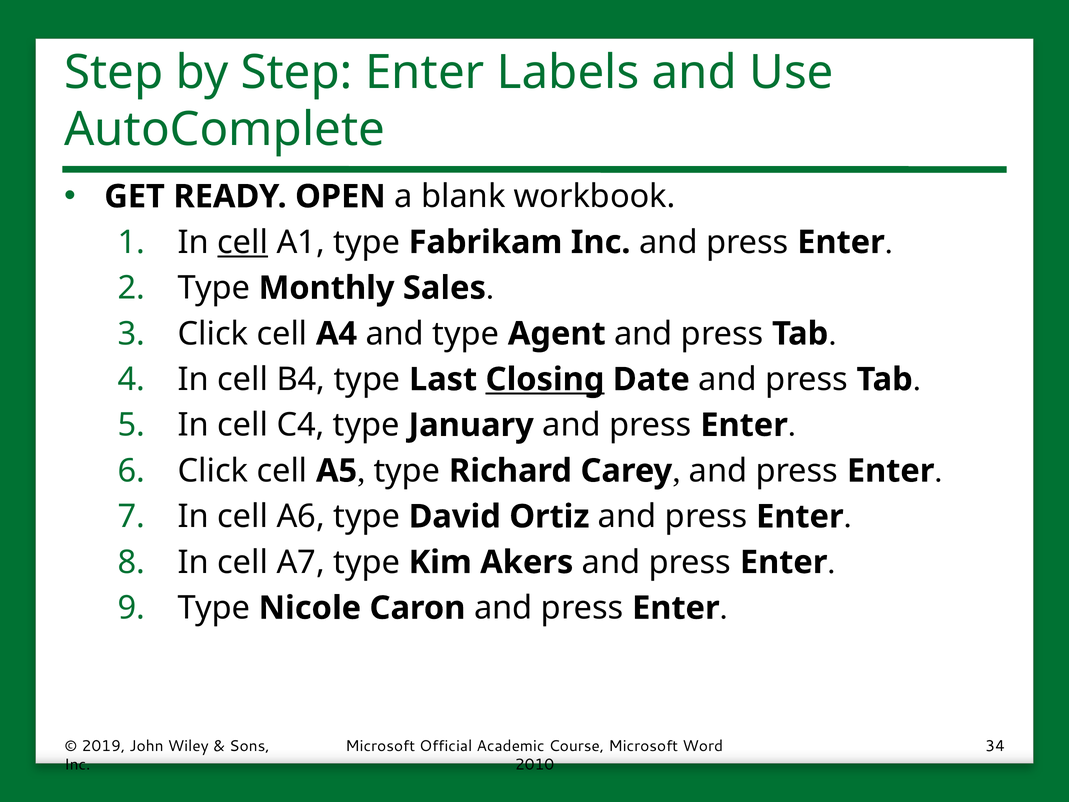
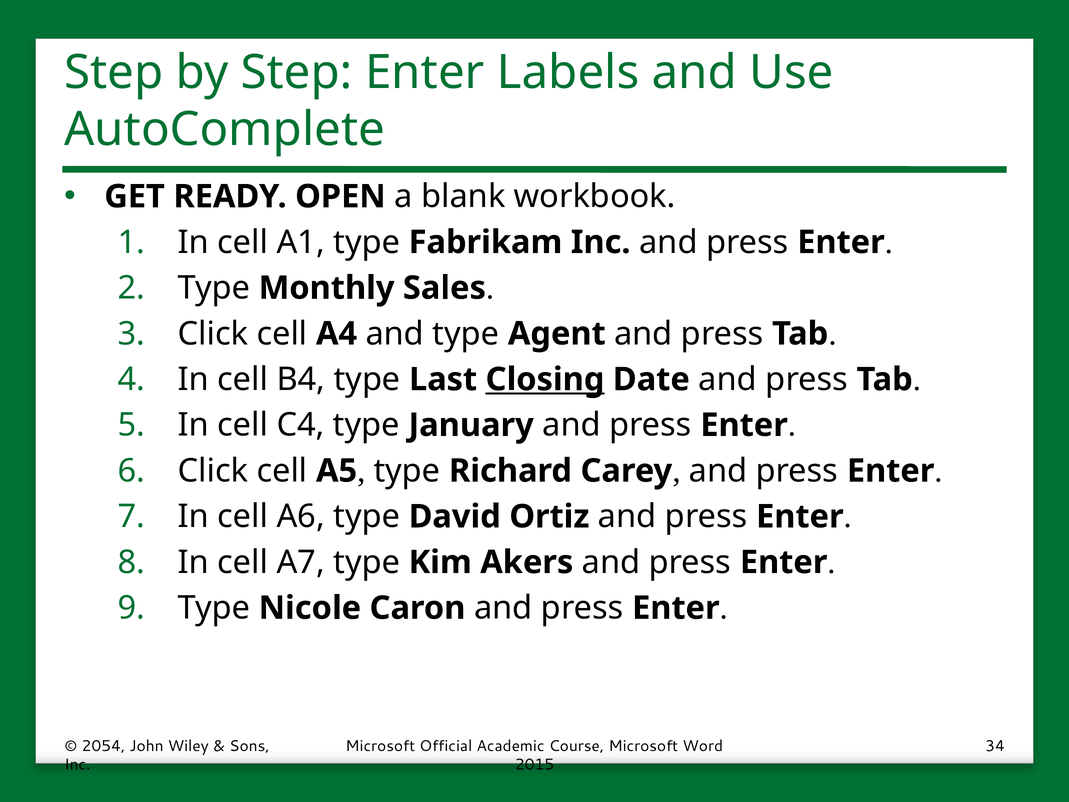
cell at (243, 242) underline: present -> none
2019: 2019 -> 2054
2010: 2010 -> 2015
